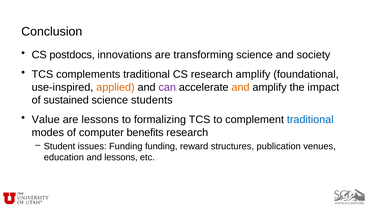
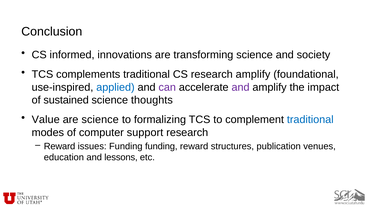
postdocs: postdocs -> informed
applied colour: orange -> blue
and at (241, 87) colour: orange -> purple
students: students -> thoughts
are lessons: lessons -> science
benefits: benefits -> support
Student at (60, 146): Student -> Reward
